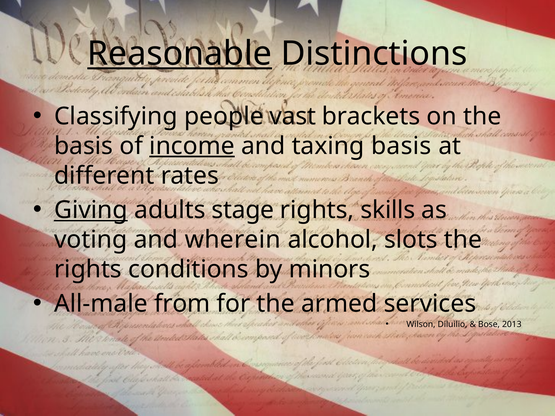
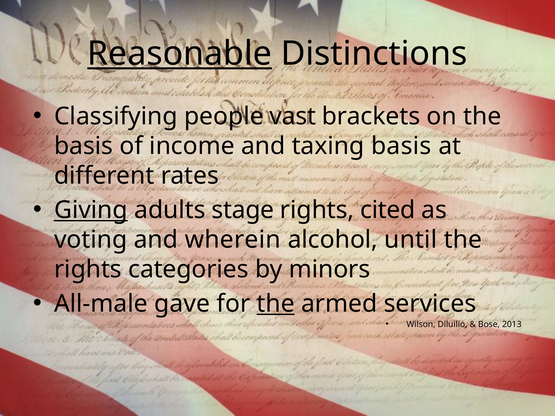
income underline: present -> none
skills: skills -> cited
slots: slots -> until
conditions: conditions -> categories
from: from -> gave
the at (276, 304) underline: none -> present
